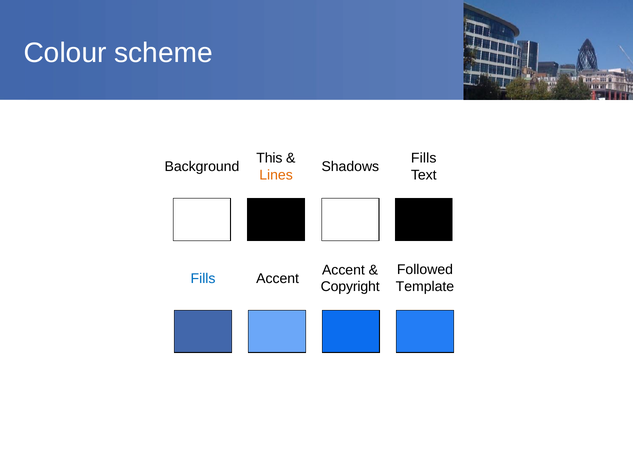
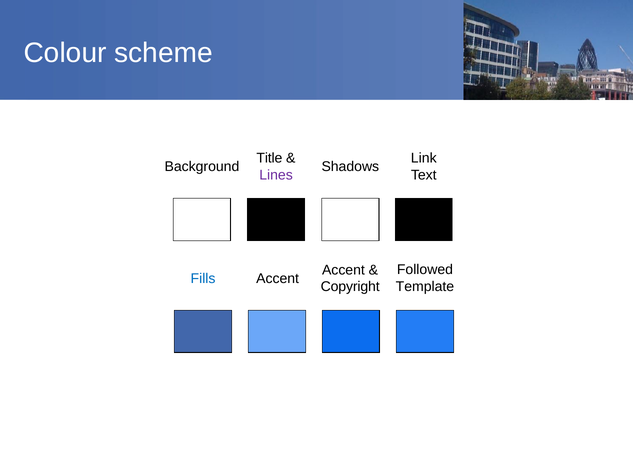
This: This -> Title
Fills at (424, 158): Fills -> Link
Lines colour: orange -> purple
